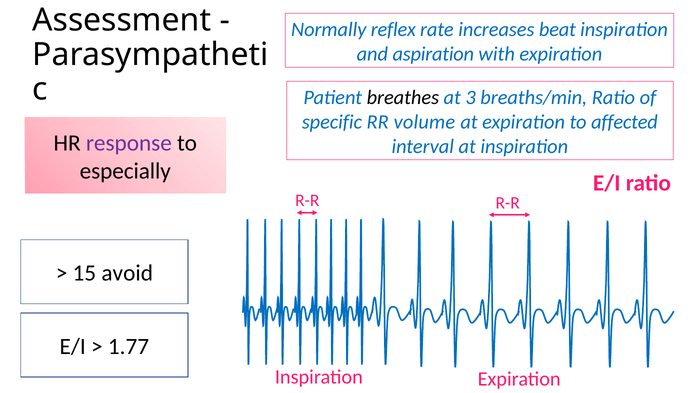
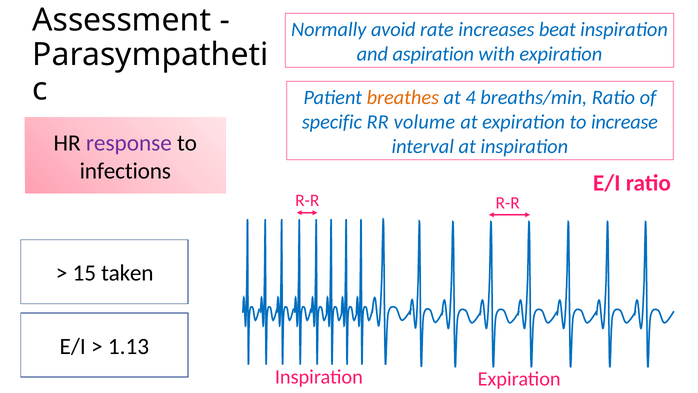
reflex: reflex -> avoid
breathes colour: black -> orange
3: 3 -> 4
affected: affected -> increase
especially: especially -> infections
avoid: avoid -> taken
1.77: 1.77 -> 1.13
